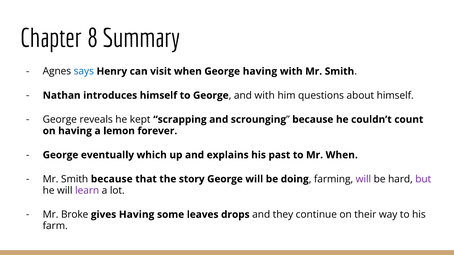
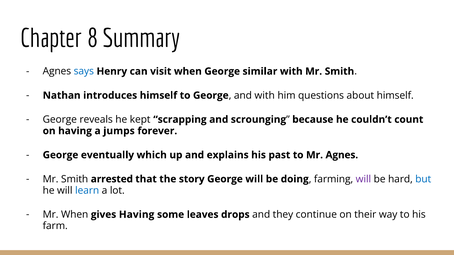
George having: having -> similar
lemon: lemon -> jumps
Mr When: When -> Agnes
Smith because: because -> arrested
but colour: purple -> blue
learn colour: purple -> blue
Mr Broke: Broke -> When
